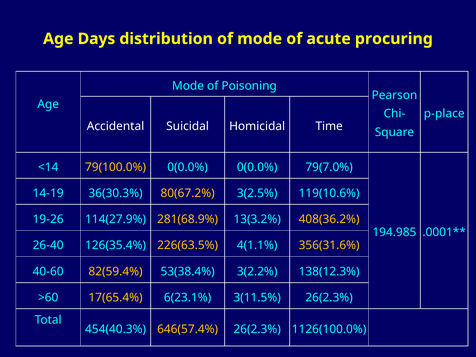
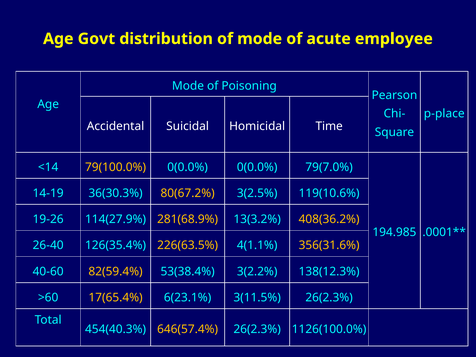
Days: Days -> Govt
procuring: procuring -> employee
